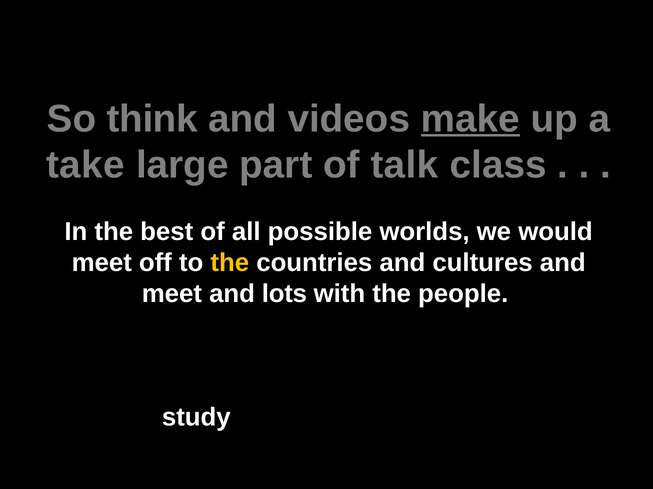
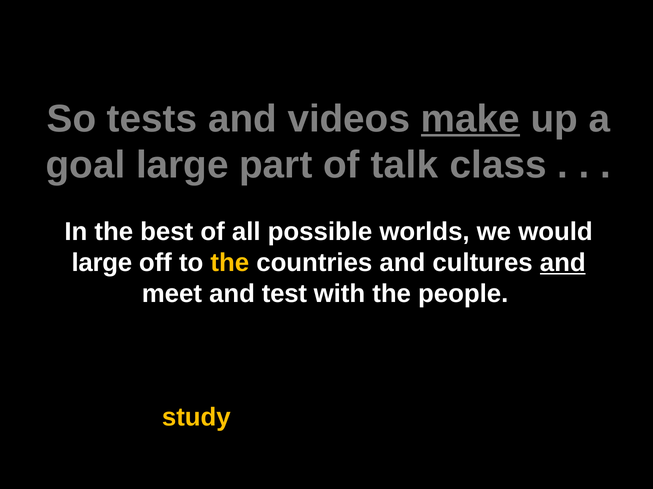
think: think -> tests
take: take -> goal
meet at (102, 263): meet -> large
and at (563, 263) underline: none -> present
lots: lots -> test
study colour: white -> yellow
